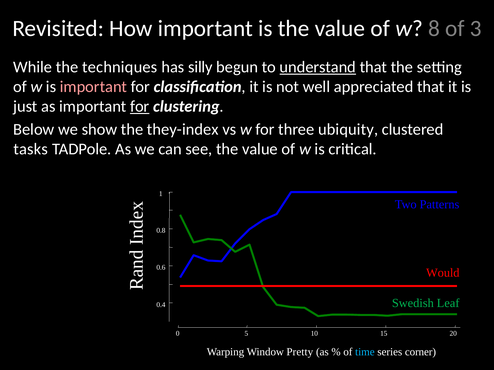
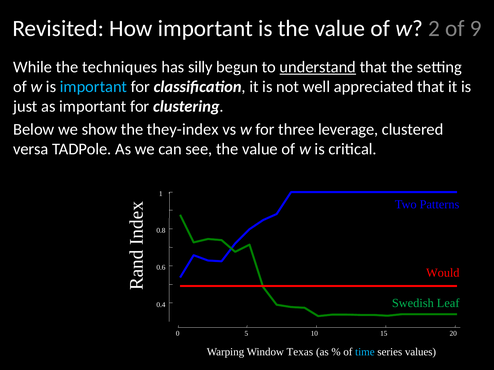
8: 8 -> 2
3: 3 -> 9
important at (93, 87) colour: pink -> light blue
for at (140, 107) underline: present -> none
ubiquity: ubiquity -> leverage
tasks: tasks -> versa
Pretty: Pretty -> Texas
corner: corner -> values
